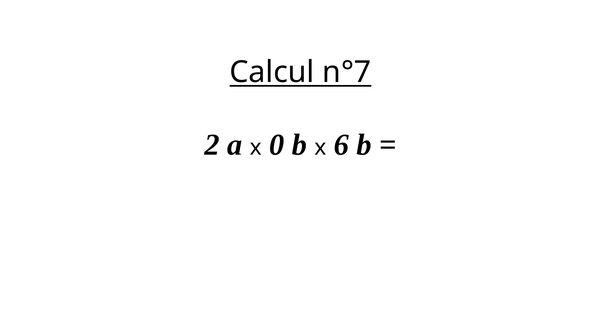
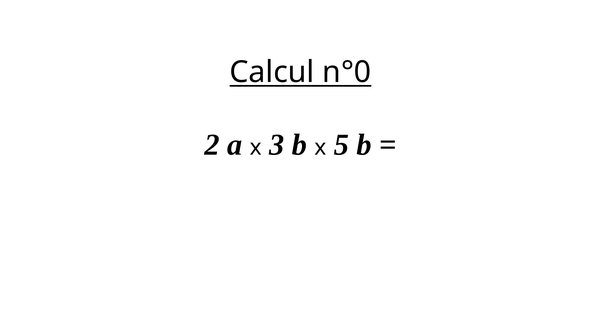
n°7: n°7 -> n°0
0: 0 -> 3
6: 6 -> 5
